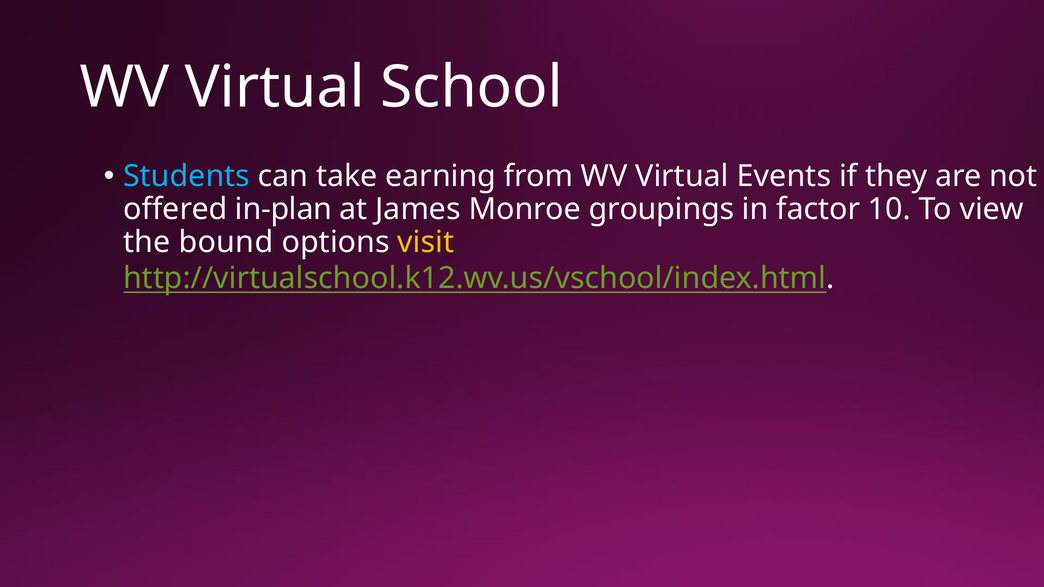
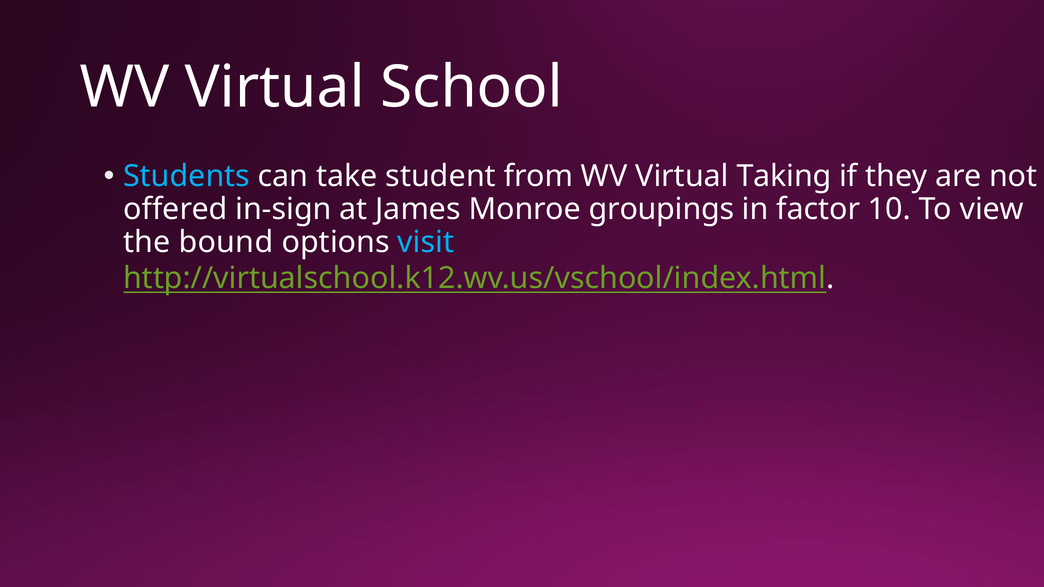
earning: earning -> student
Events: Events -> Taking
in-plan: in-plan -> in-sign
visit colour: yellow -> light blue
